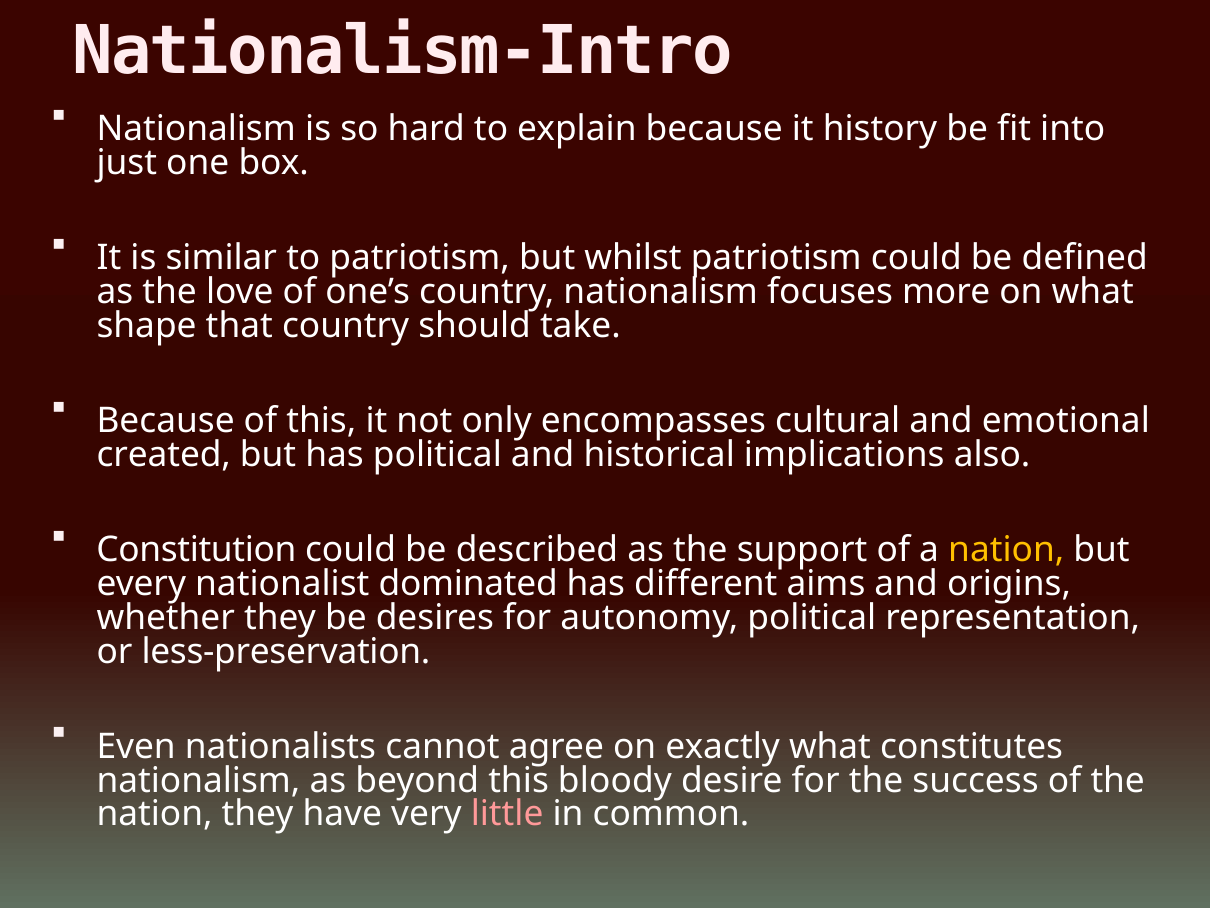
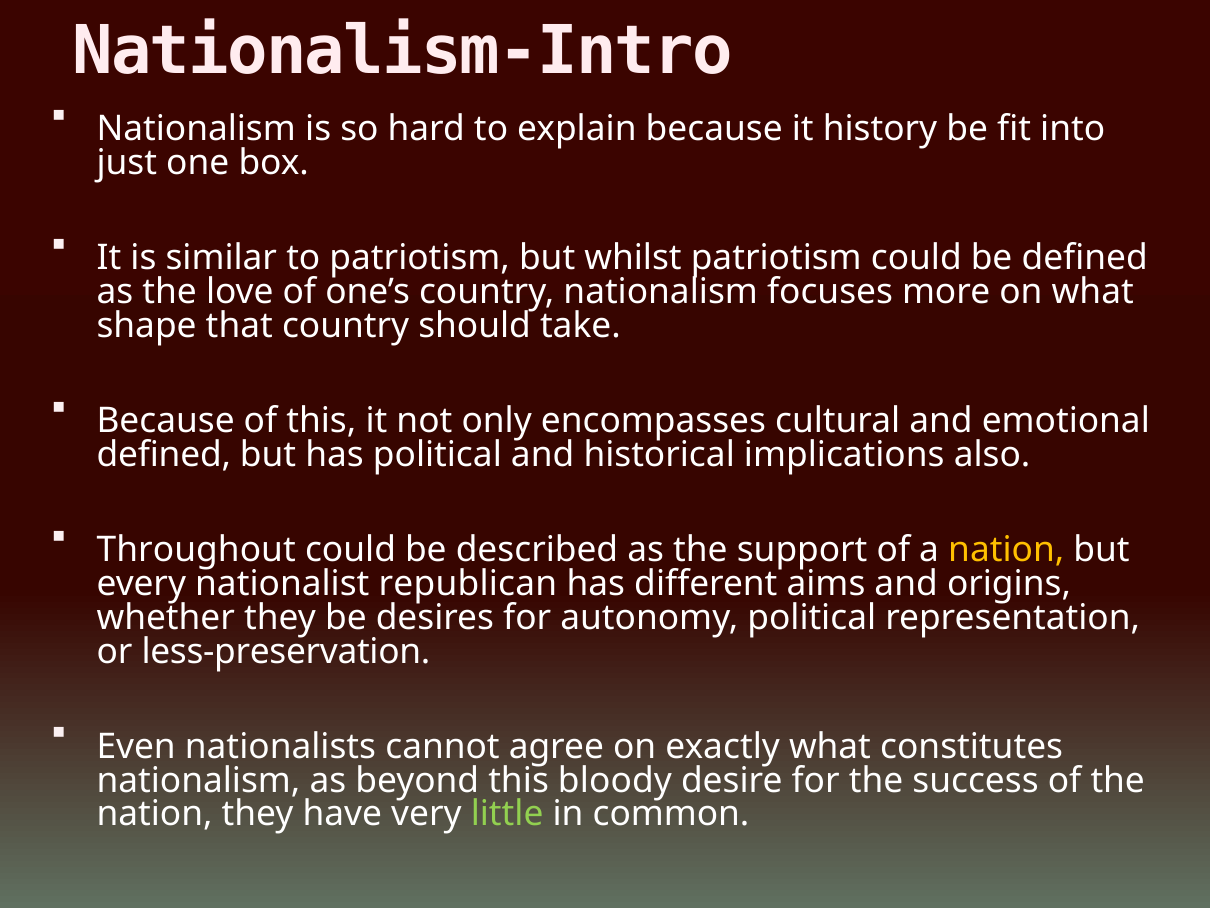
created at (164, 454): created -> defined
Constitution: Constitution -> Throughout
dominated: dominated -> republican
little colour: pink -> light green
